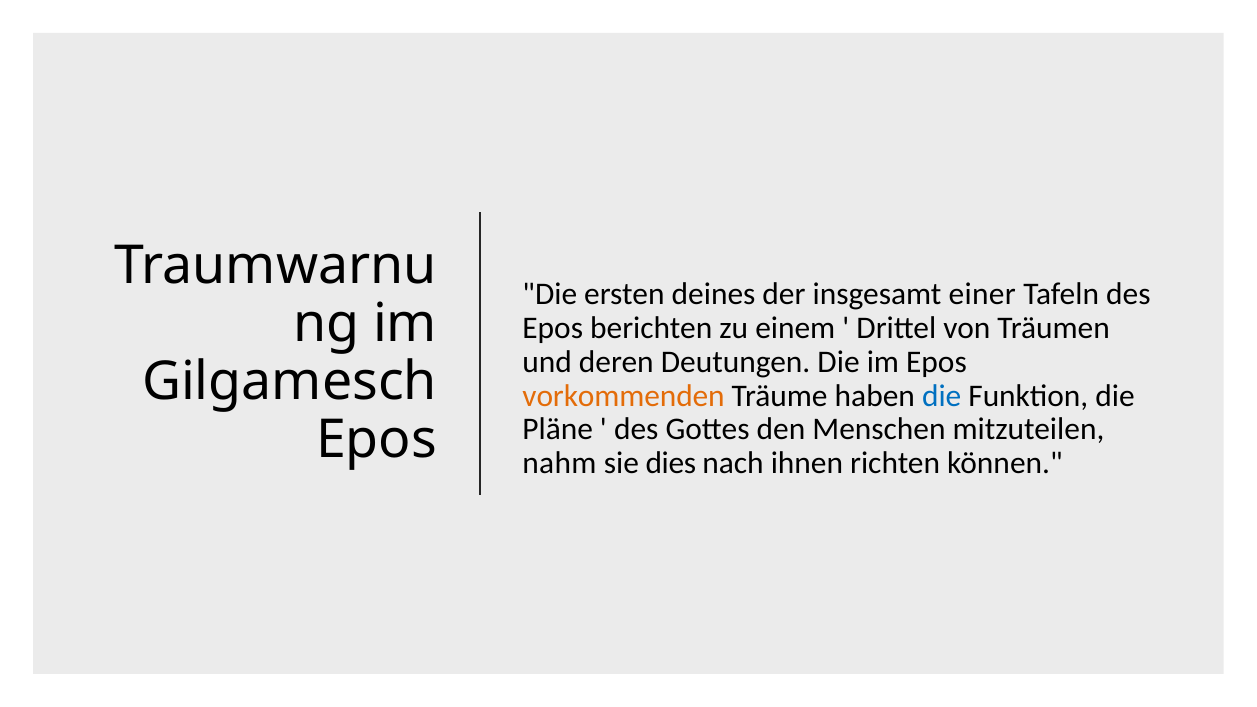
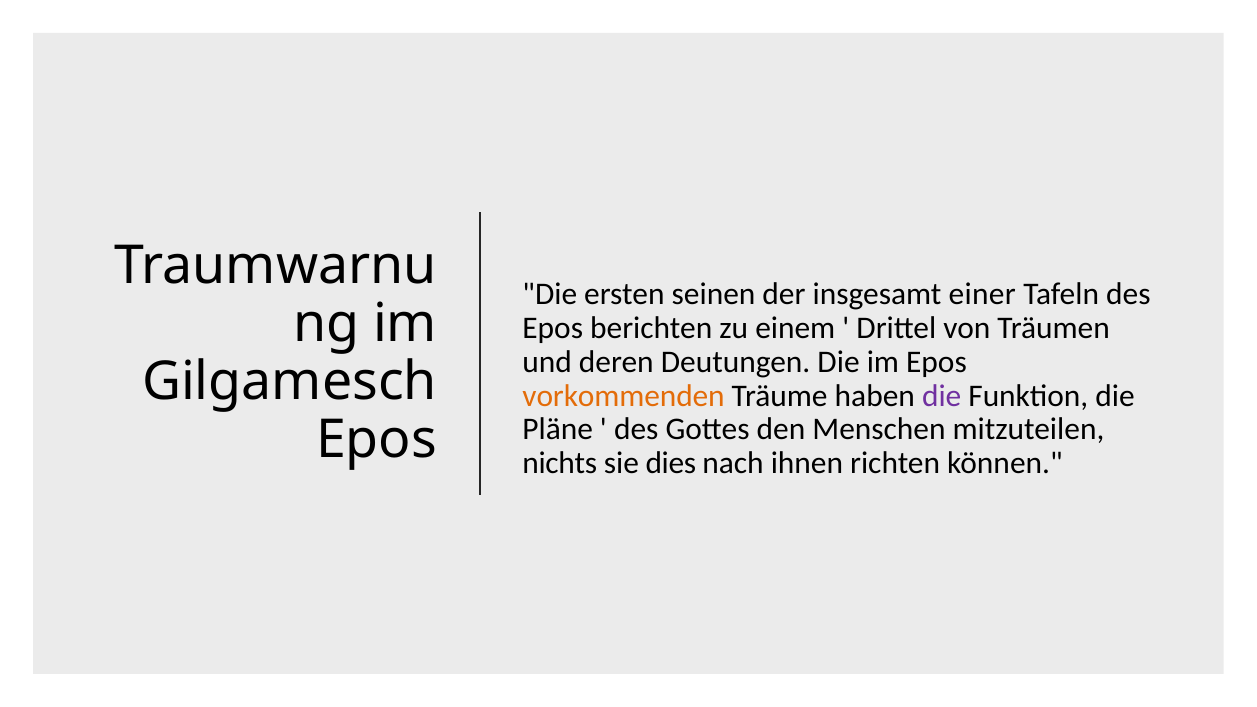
deines: deines -> seinen
die at (942, 396) colour: blue -> purple
nahm: nahm -> nichts
